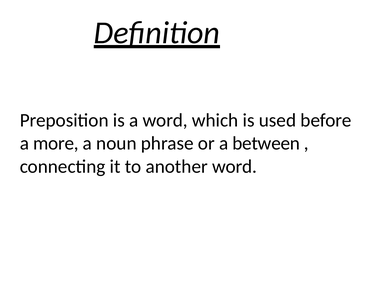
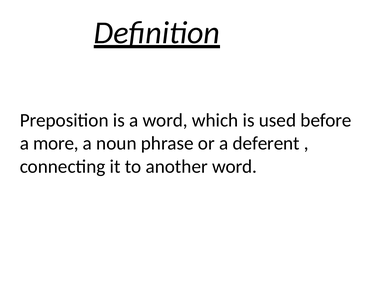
between: between -> deferent
